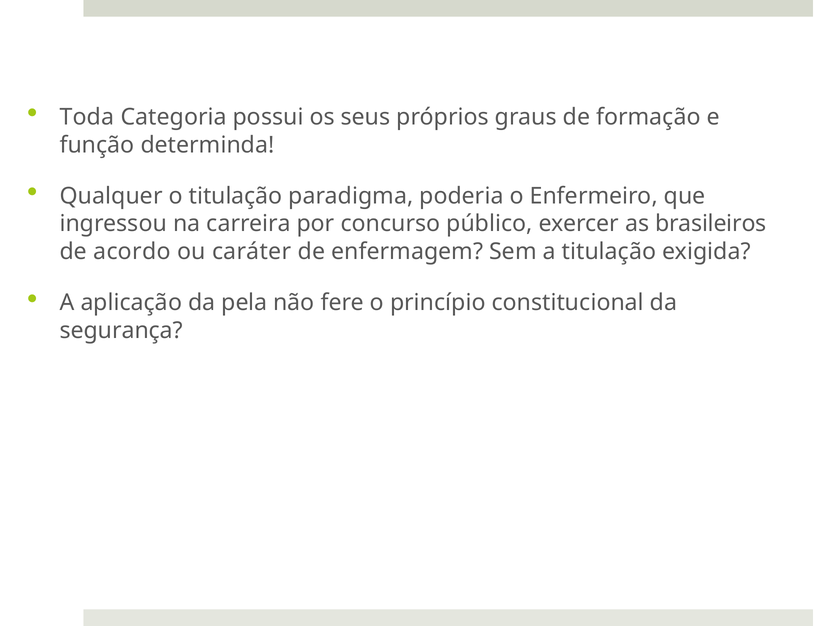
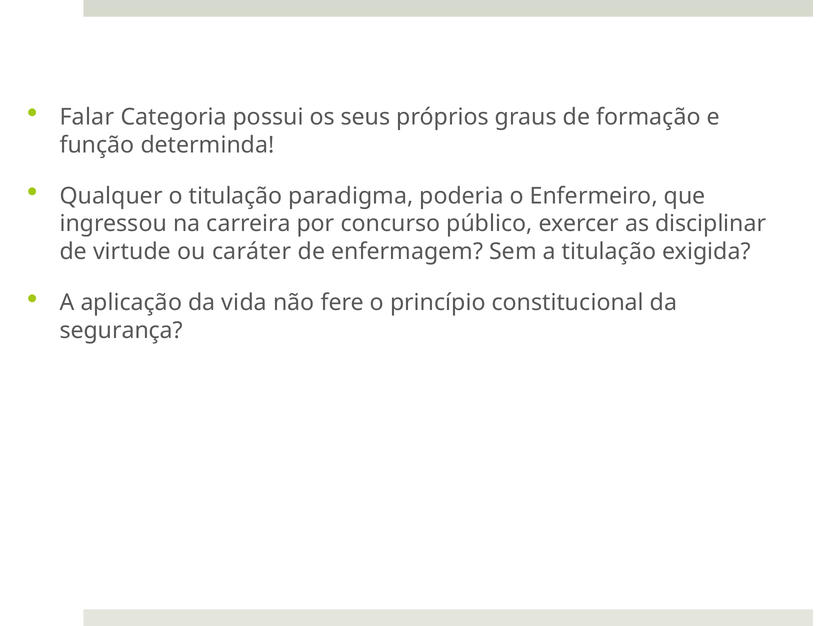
Toda: Toda -> Falar
brasileiros: brasileiros -> disciplinar
acordo: acordo -> virtude
pela: pela -> vida
